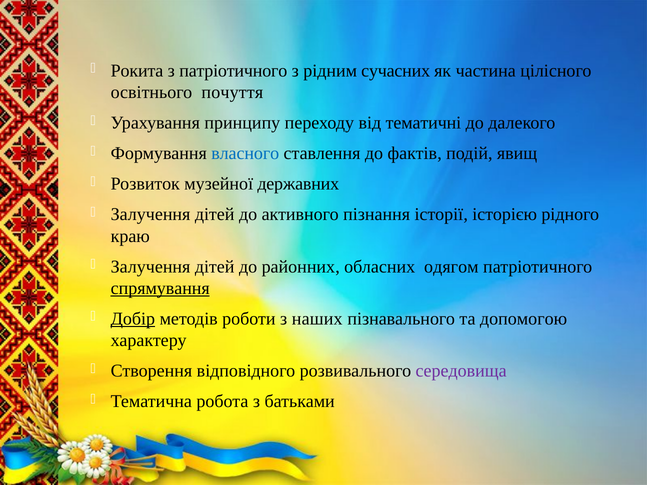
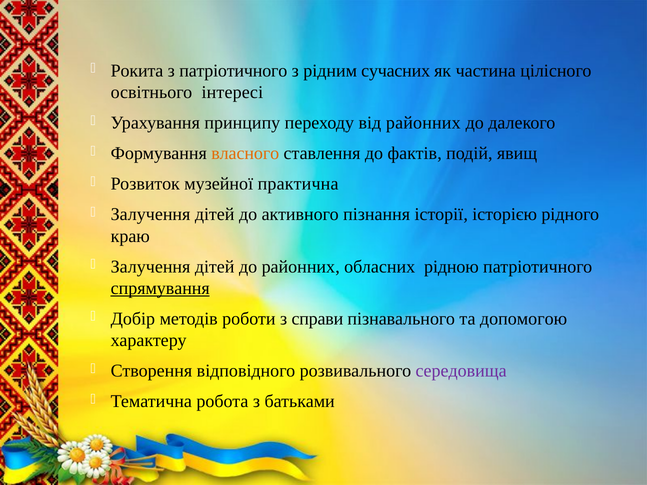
почуття: почуття -> інтересі
від тематичні: тематичні -> районних
власного colour: blue -> orange
державних: державних -> практична
одягом: одягом -> рідною
Добір underline: present -> none
наших: наших -> справи
